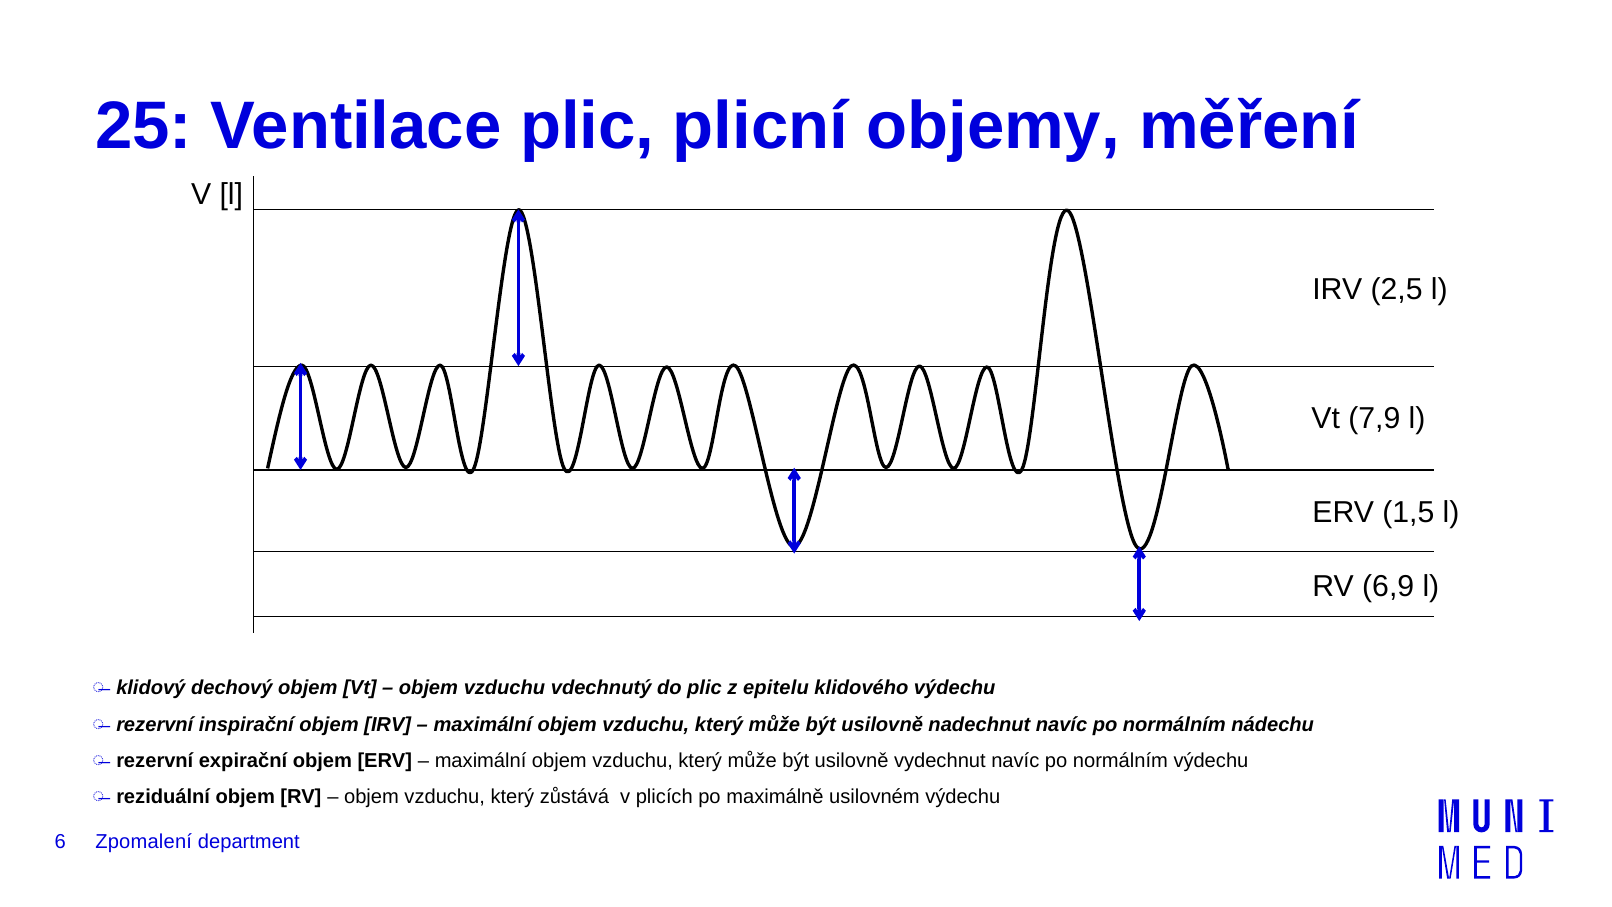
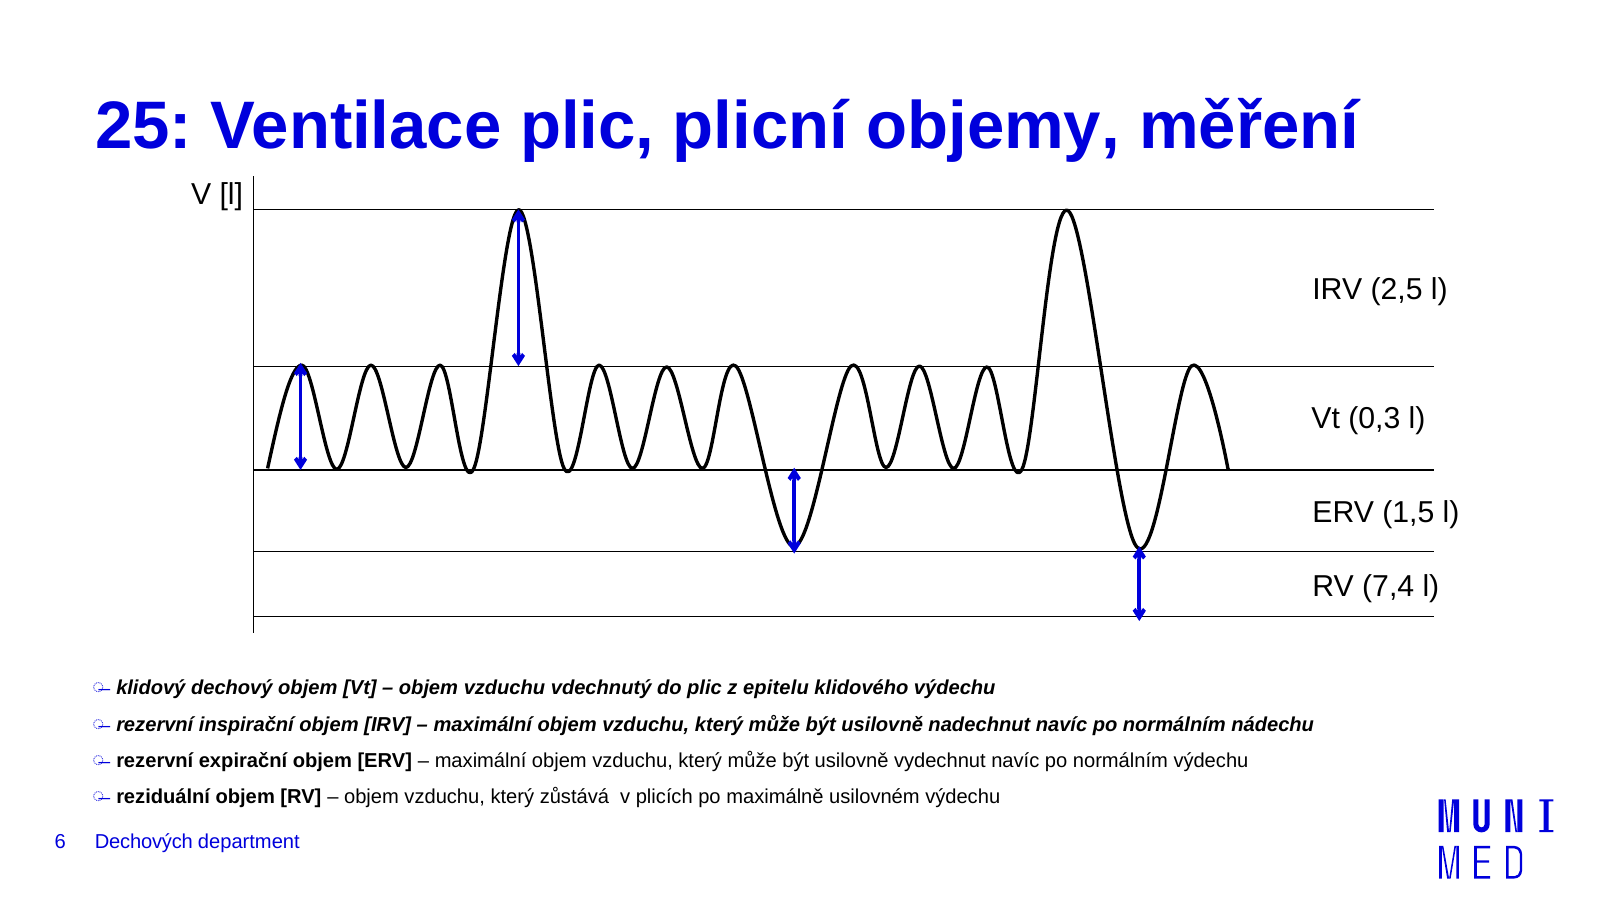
7,9: 7,9 -> 0,3
6,9: 6,9 -> 7,4
Zpomalení: Zpomalení -> Dechových
